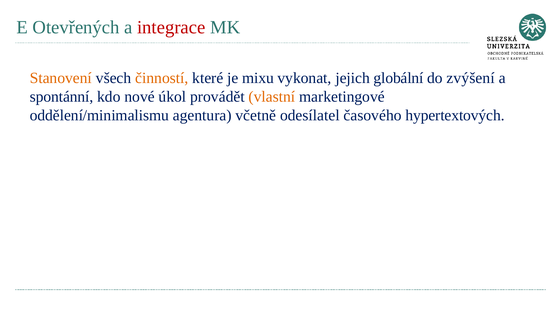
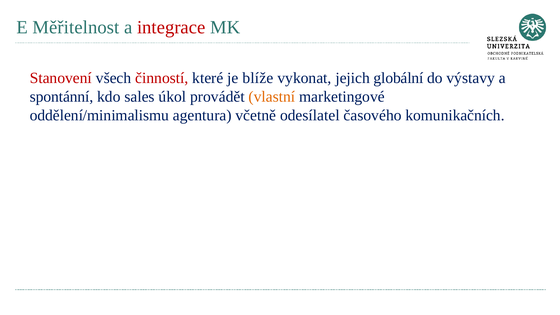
Otevřených: Otevřených -> Měřitelnost
Stanovení colour: orange -> red
činností colour: orange -> red
mixu: mixu -> blíže
zvýšení: zvýšení -> výstavy
nové: nové -> sales
hypertextových: hypertextových -> komunikačních
